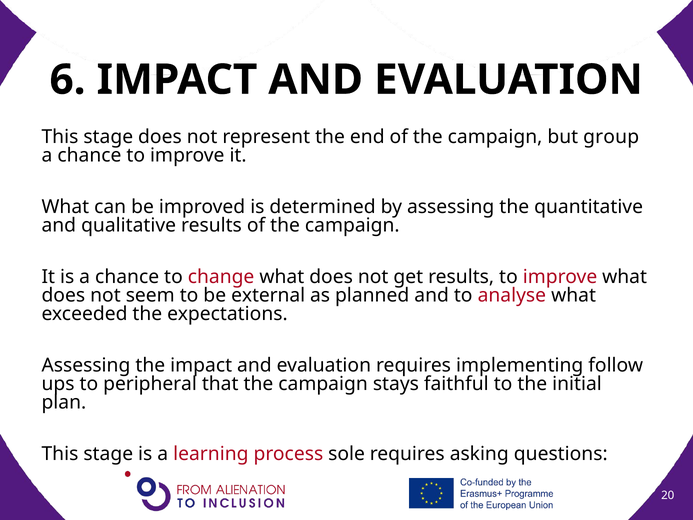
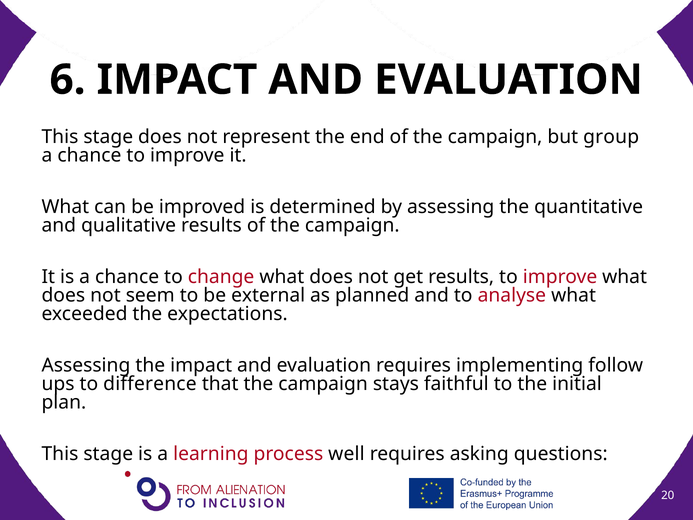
peripheral: peripheral -> difference
sole: sole -> well
